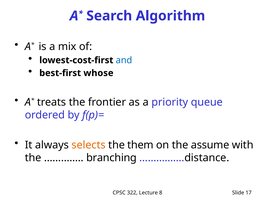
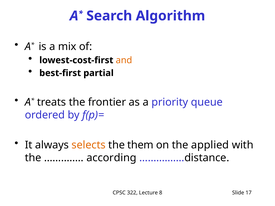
and colour: blue -> orange
whose: whose -> partial
assume: assume -> applied
branching: branching -> according
